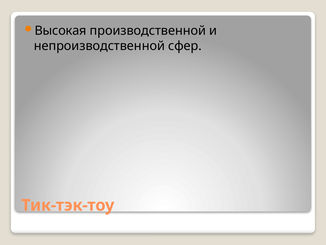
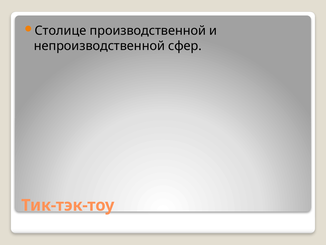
Высокая: Высокая -> Столице
